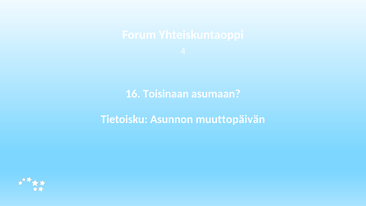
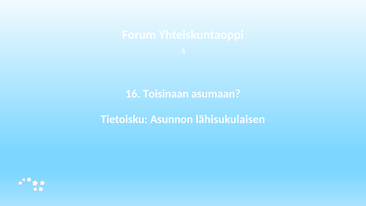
muuttopäivän: muuttopäivän -> lähisukulaisen
